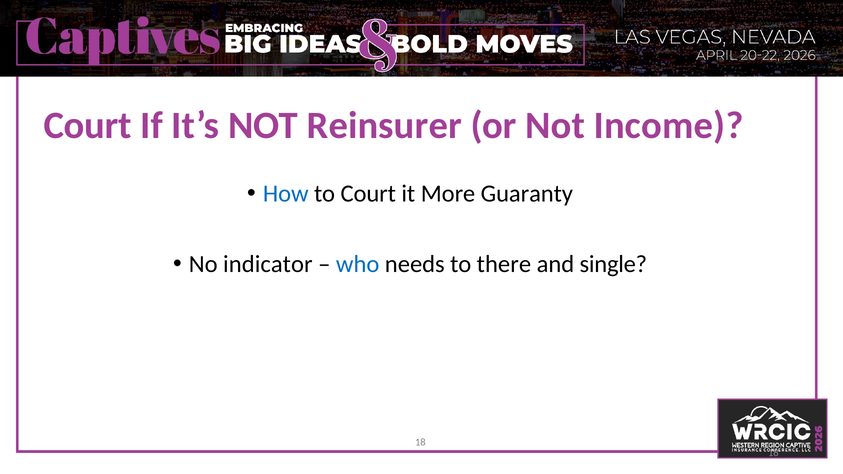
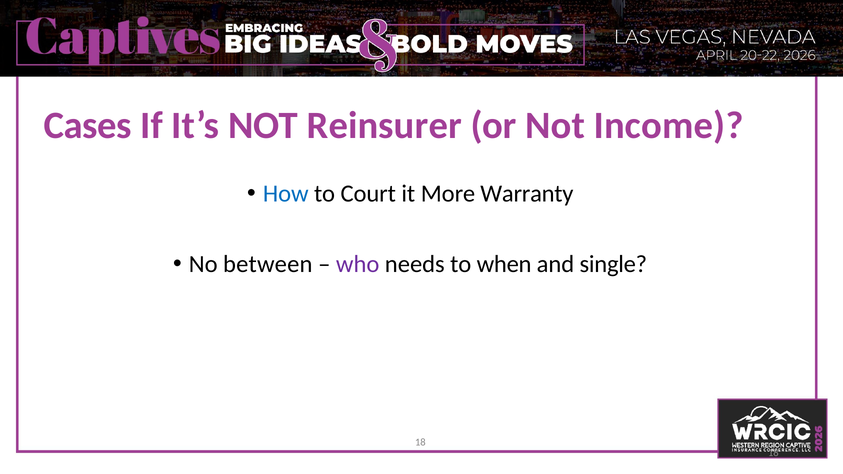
Court at (88, 125): Court -> Cases
Guaranty: Guaranty -> Warranty
indicator: indicator -> between
who colour: blue -> purple
there: there -> when
